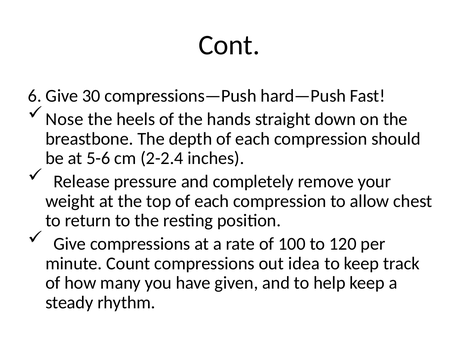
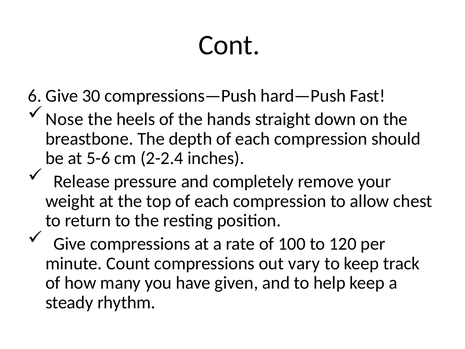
idea: idea -> vary
